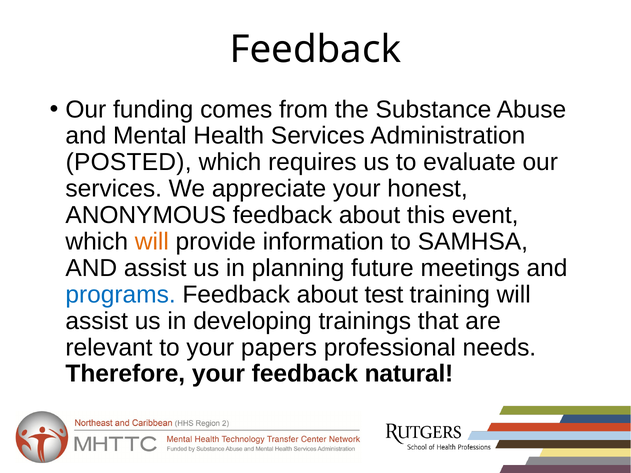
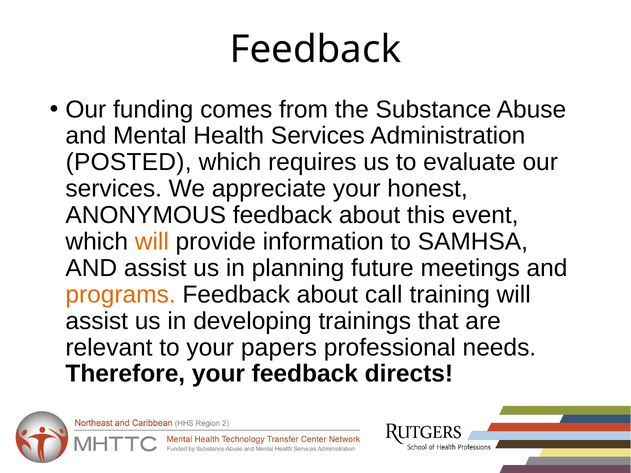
programs colour: blue -> orange
test: test -> call
natural: natural -> directs
